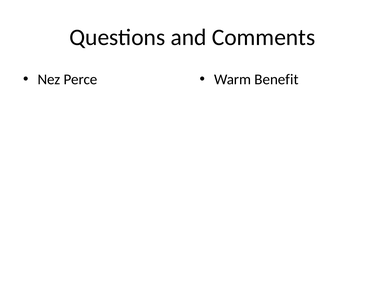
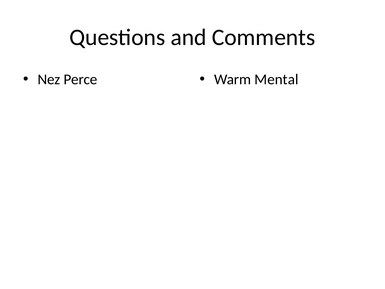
Benefit: Benefit -> Mental
